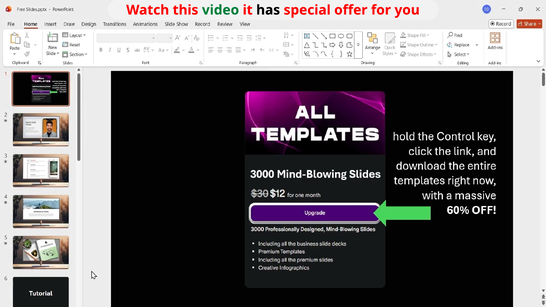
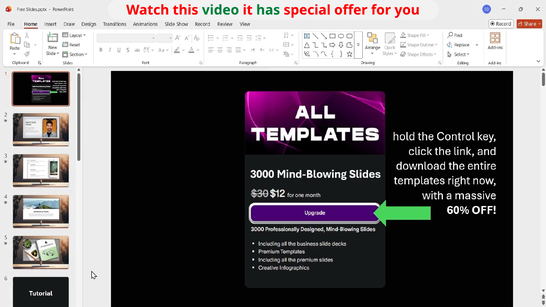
has colour: black -> green
